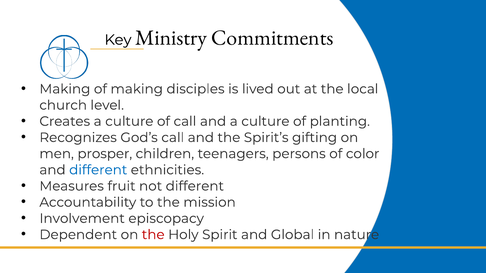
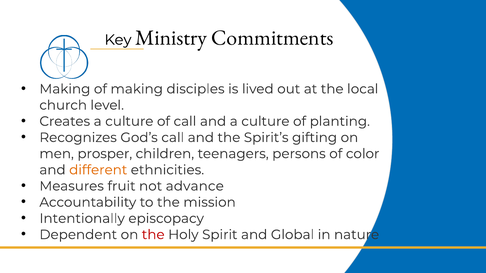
different at (98, 170) colour: blue -> orange
not different: different -> advance
Involvement: Involvement -> Intentionally
